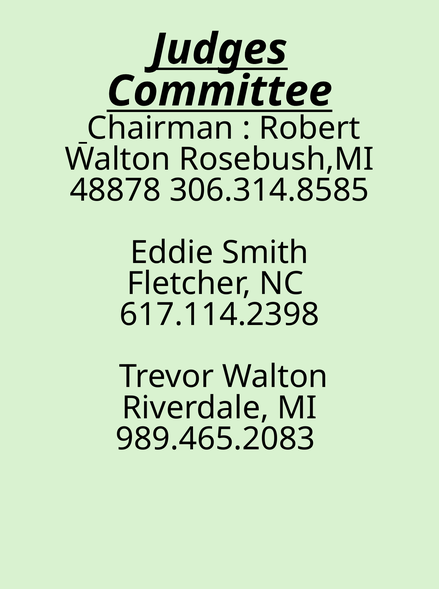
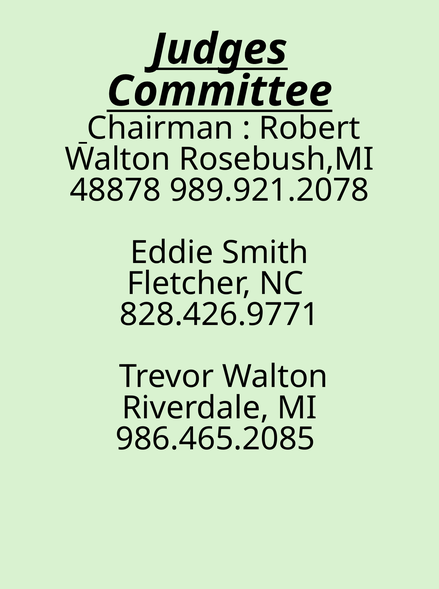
306.314.8585: 306.314.8585 -> 989.921.2078
617.114.2398: 617.114.2398 -> 828.426.9771
989.465.2083: 989.465.2083 -> 986.465.2085
